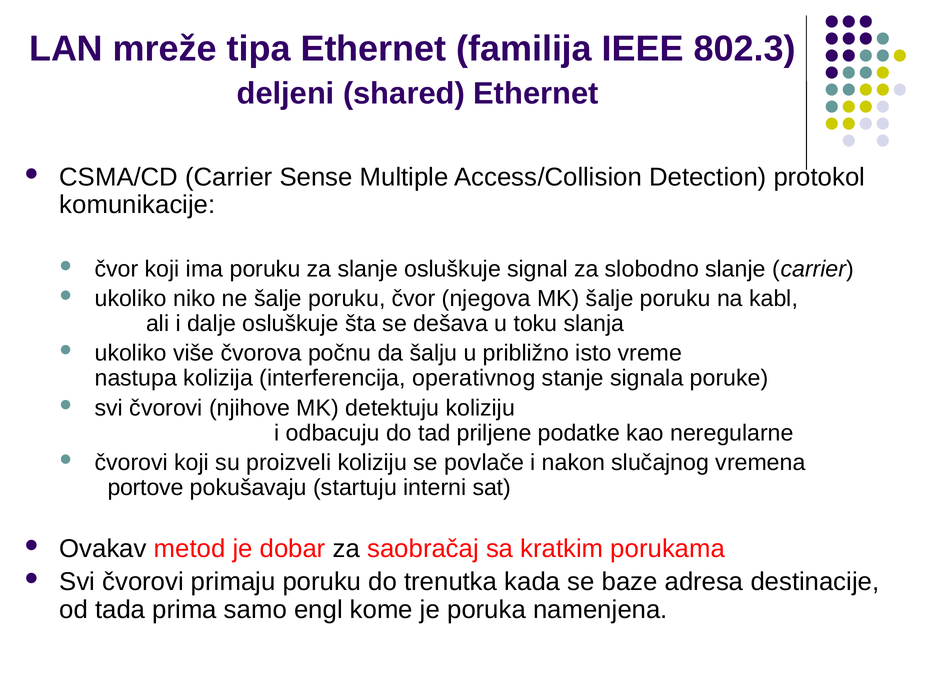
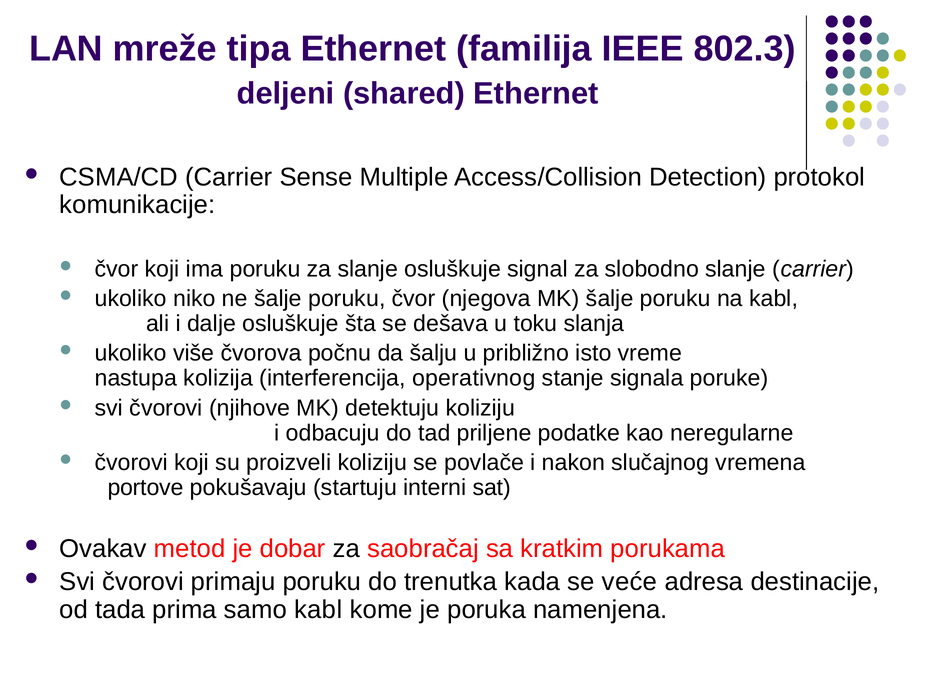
baze: baze -> veće
samo engl: engl -> kabl
